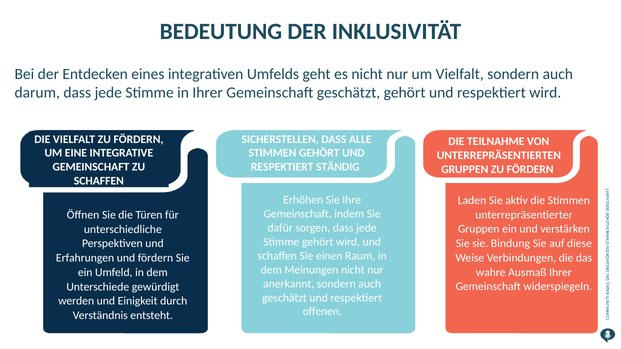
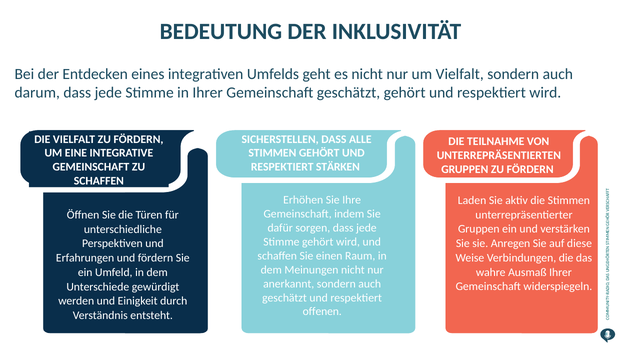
STÄNDIG: STÄNDIG -> STÄRKEN
Bindung: Bindung -> Anregen
